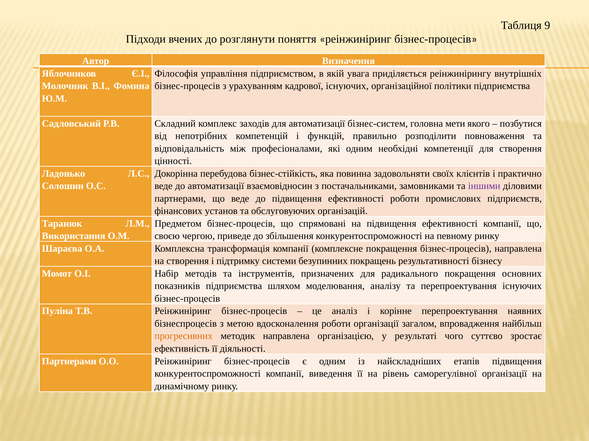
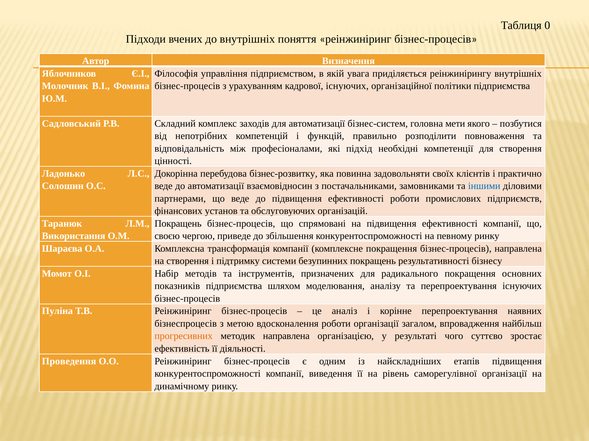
9: 9 -> 0
до розглянути: розглянути -> внутрішніх
які одним: одним -> підхід
бізнес-стійкість: бізнес-стійкість -> бізнес-розвитку
іншими colour: purple -> blue
Предметом at (178, 224): Предметом -> Покращень
Партнерами at (69, 362): Партнерами -> Проведення
